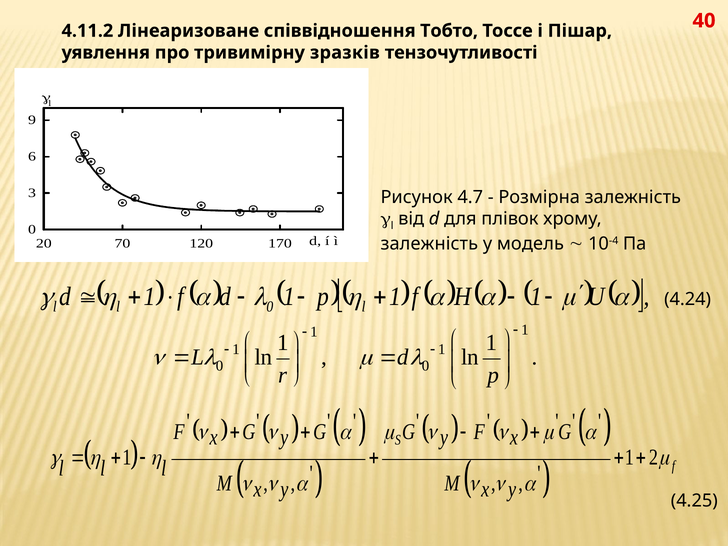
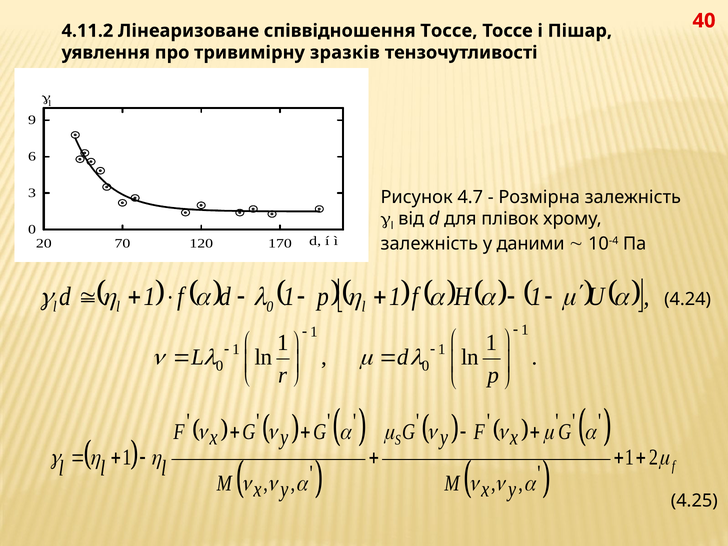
співвідношення Тобто: Тобто -> Тоссе
модель: модель -> даними
